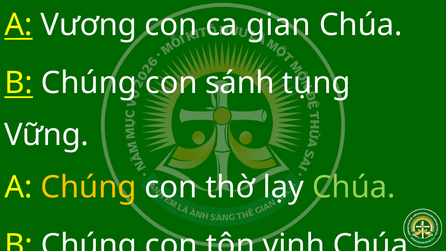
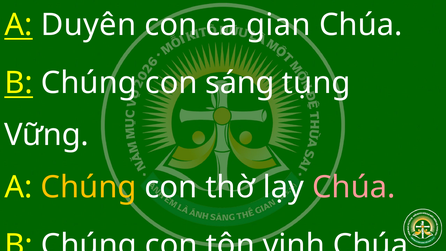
Vương: Vương -> Duyên
sánh: sánh -> sáng
Chúa at (354, 187) colour: light green -> pink
